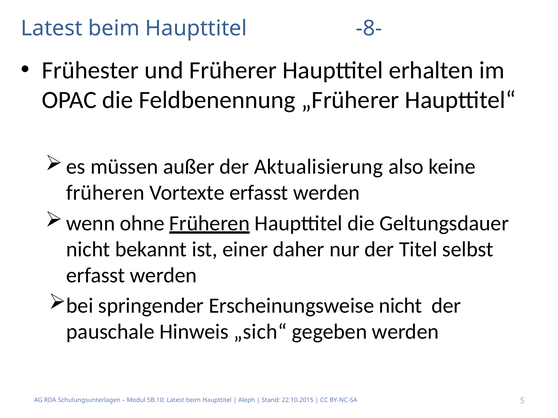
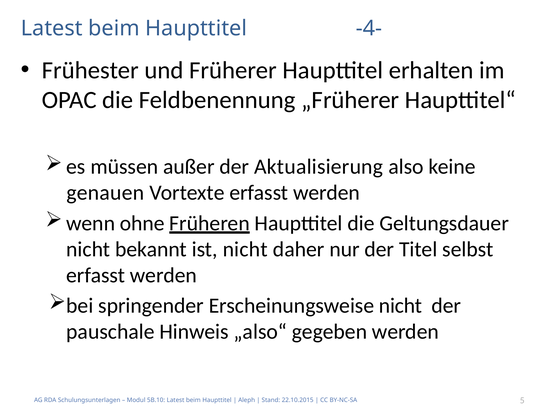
-8-: -8- -> -4-
früheren at (105, 193): früheren -> genauen
ist einer: einer -> nicht
„sich“: „sich“ -> „also“
